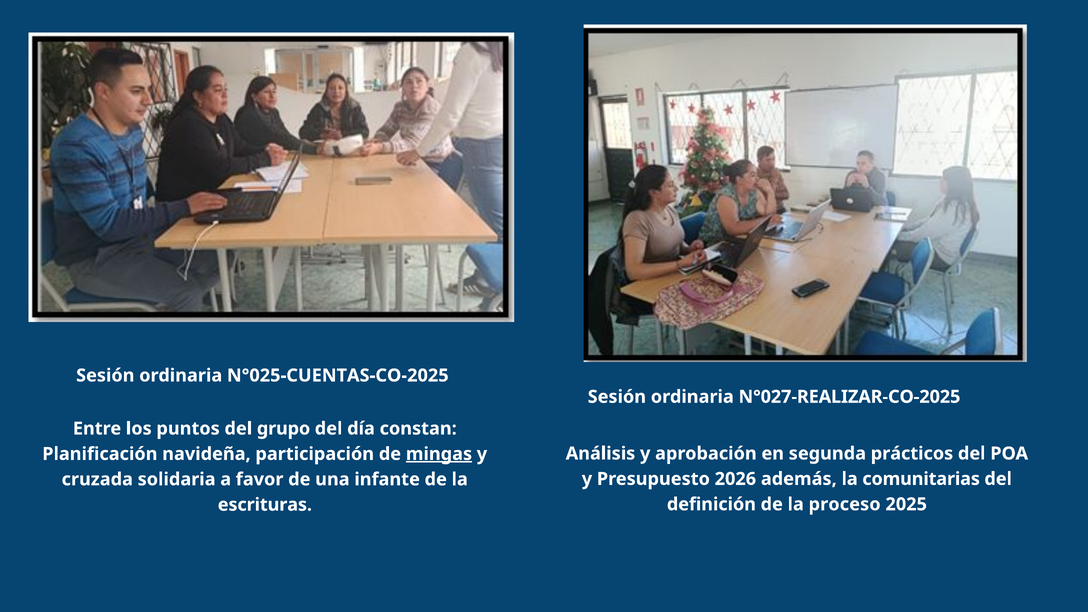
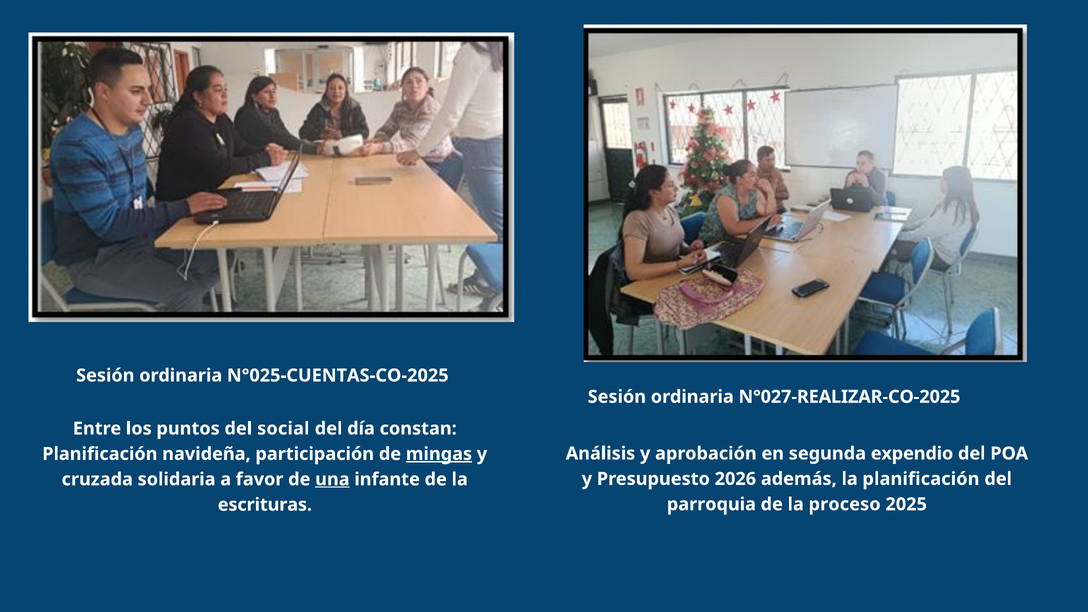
grupo: grupo -> social
prácticos: prácticos -> expendio
la comunitarias: comunitarias -> planificación
una underline: none -> present
definición: definición -> parroquia
